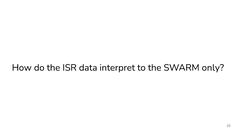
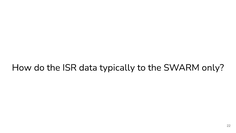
interpret: interpret -> typically
